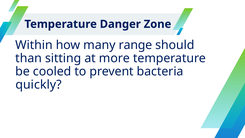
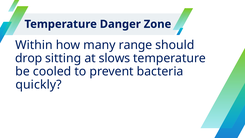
than: than -> drop
more: more -> slows
